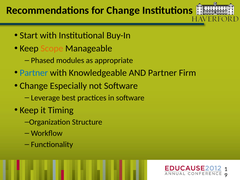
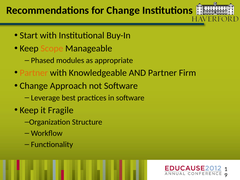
Partner at (34, 73) colour: blue -> orange
Especially: Especially -> Approach
Timing: Timing -> Fragile
